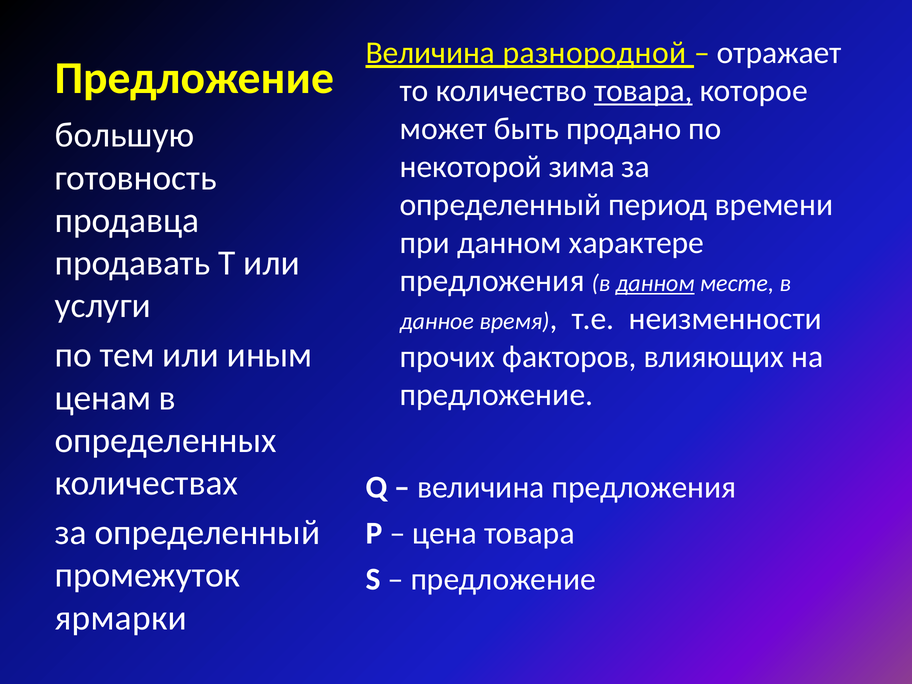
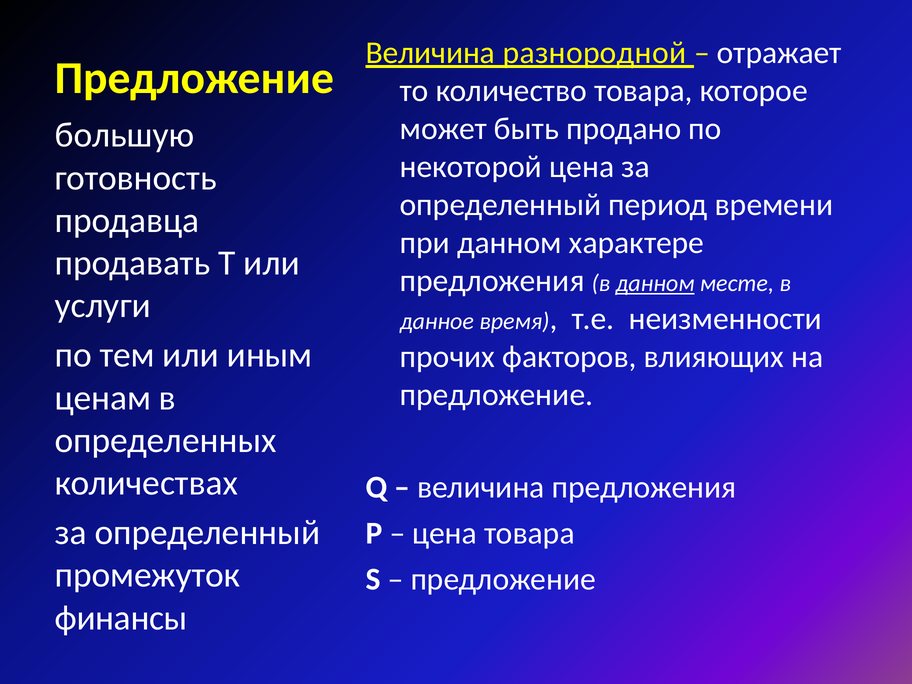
товара at (643, 91) underline: present -> none
некоторой зима: зима -> цена
ярмарки: ярмарки -> финансы
